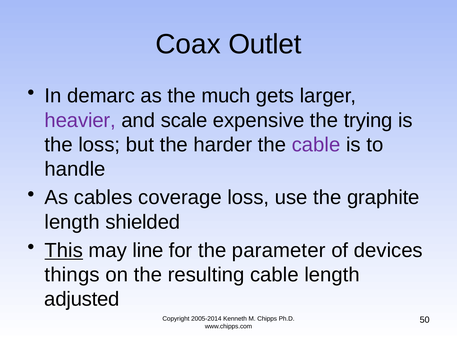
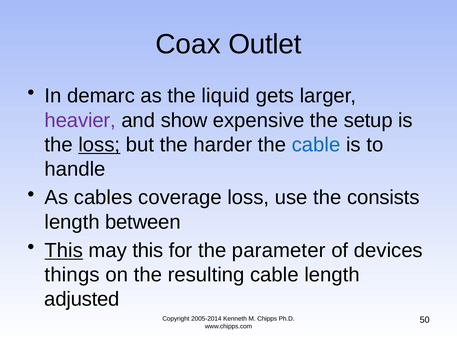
much: much -> liquid
scale: scale -> show
trying: trying -> setup
loss at (99, 145) underline: none -> present
cable at (316, 145) colour: purple -> blue
graphite: graphite -> consists
shielded: shielded -> between
may line: line -> this
